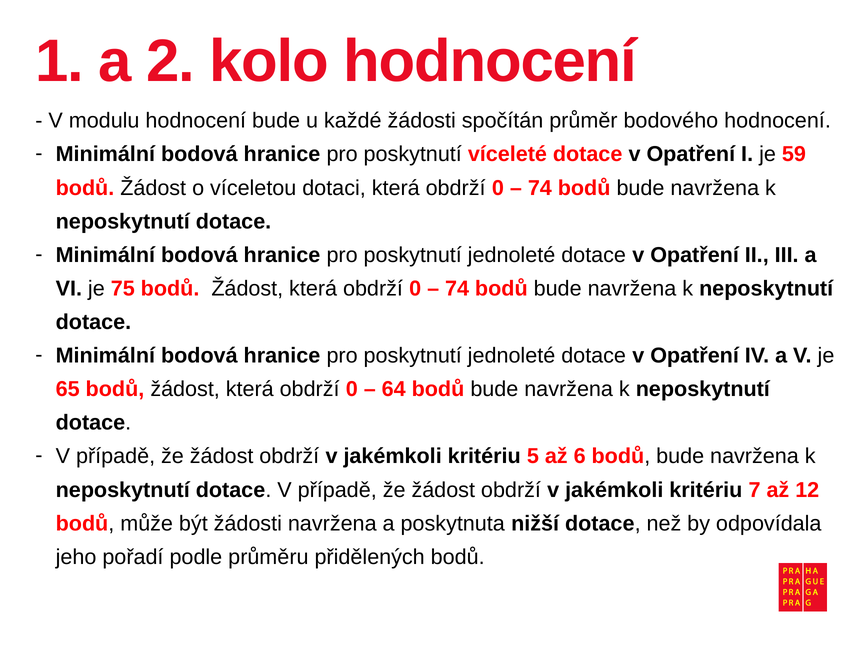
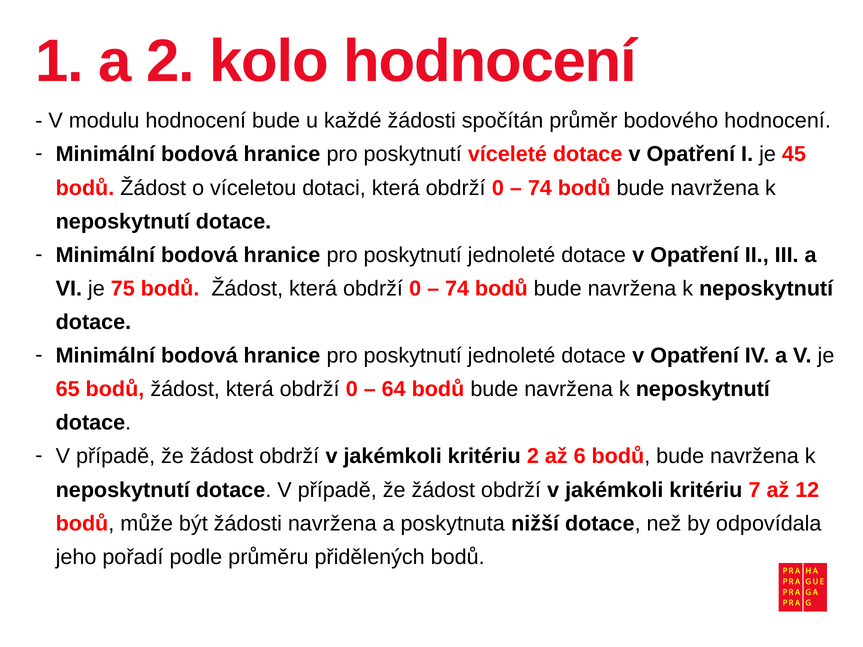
59: 59 -> 45
kritériu 5: 5 -> 2
